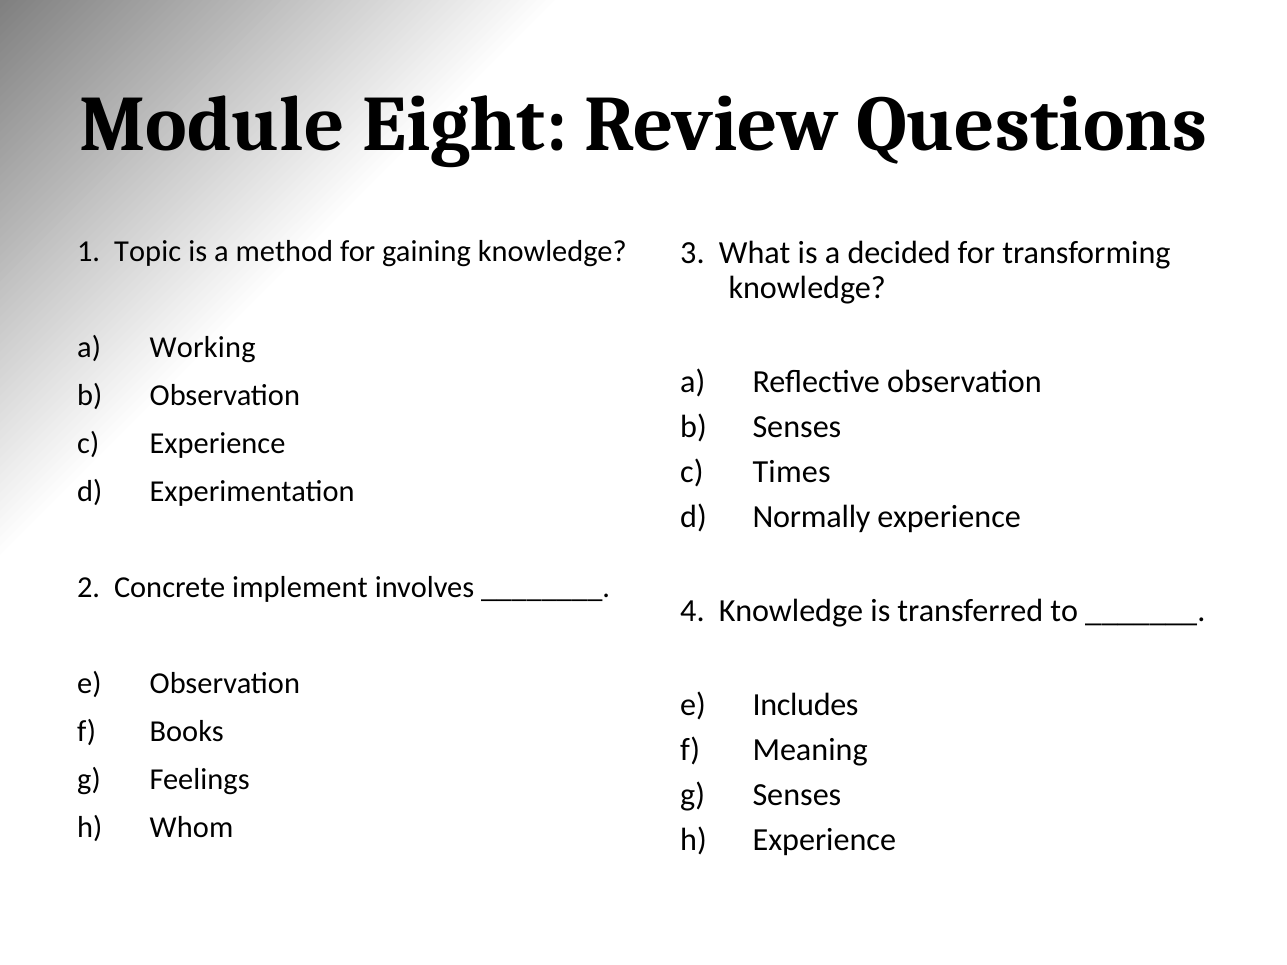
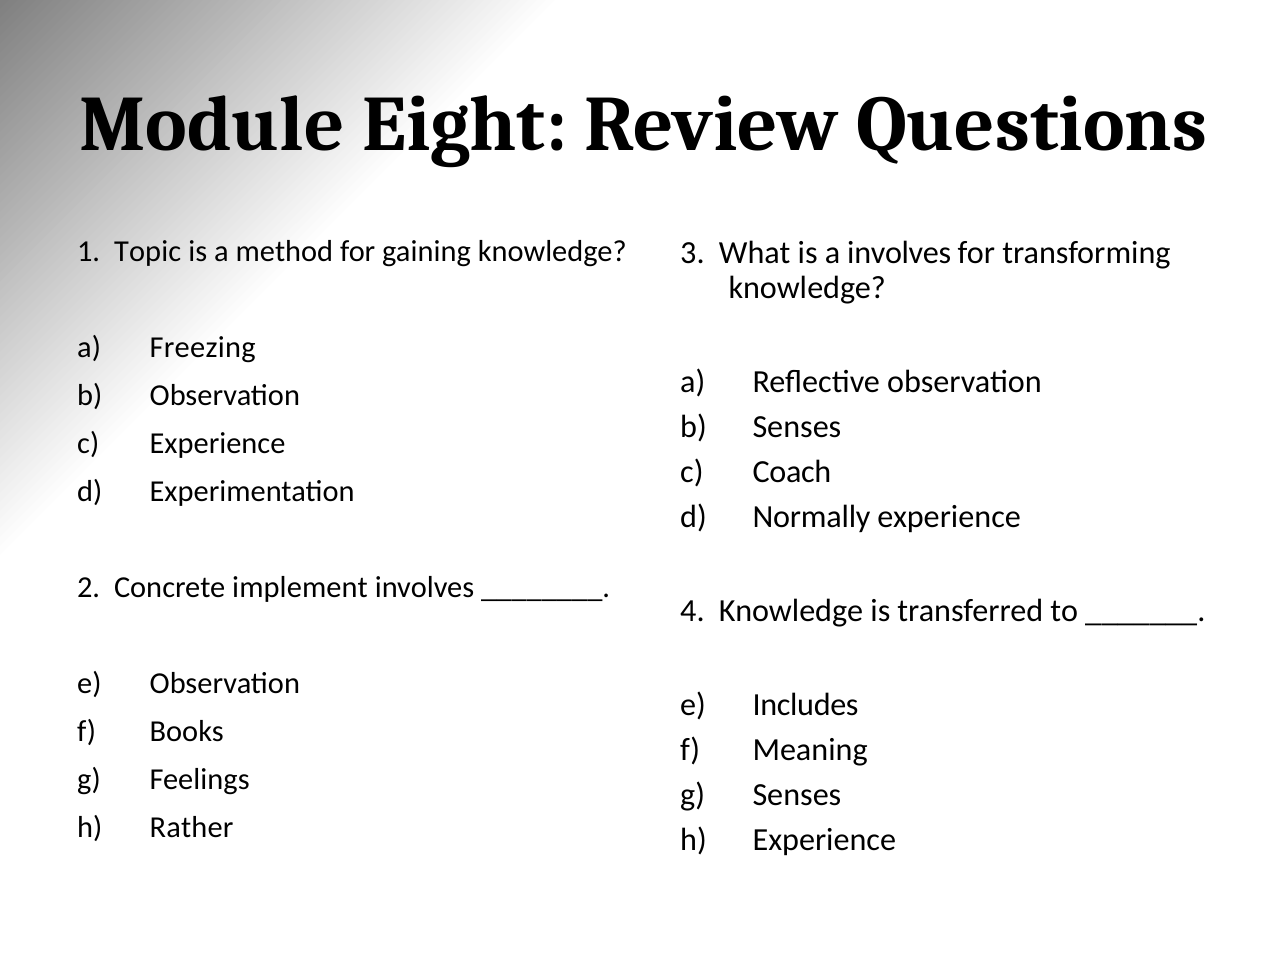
a decided: decided -> involves
Working: Working -> Freezing
Times: Times -> Coach
Whom: Whom -> Rather
